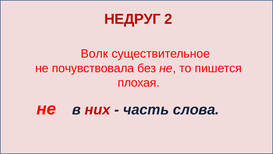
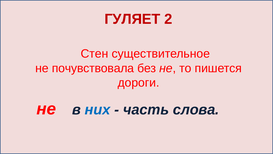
НЕДРУГ: НЕДРУГ -> ГУЛЯЕТ
Волк: Волк -> Стен
плохая: плохая -> дороги
них colour: red -> blue
